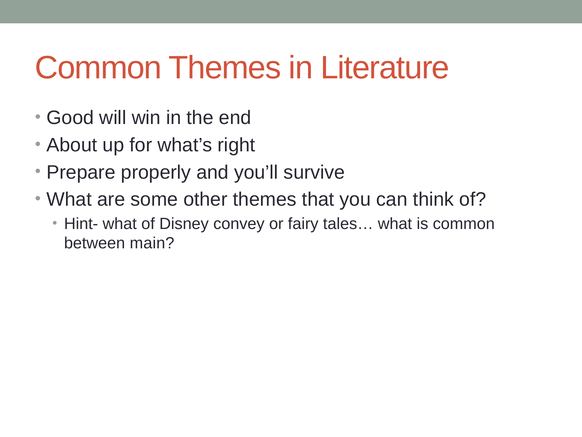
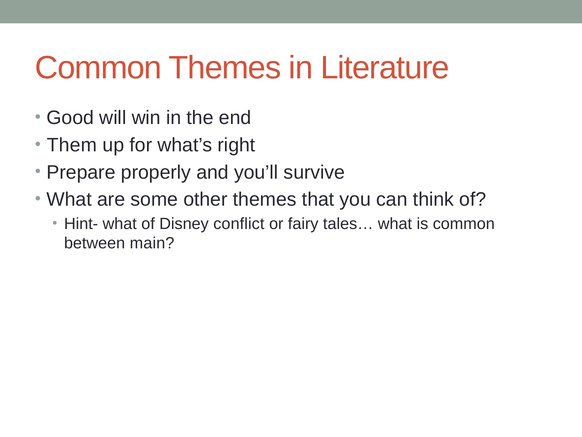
About: About -> Them
convey: convey -> conflict
